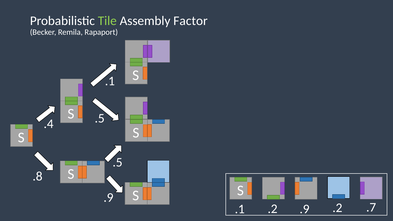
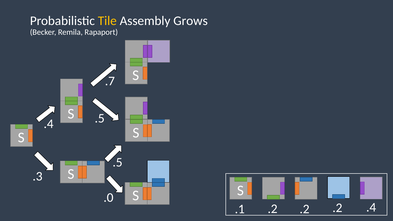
Tile colour: light green -> yellow
Factor: Factor -> Grows
.1 at (110, 81): .1 -> .7
.8: .8 -> .3
.9 at (108, 198): .9 -> .0
.9 at (305, 209): .9 -> .2
.1 .7: .7 -> .4
